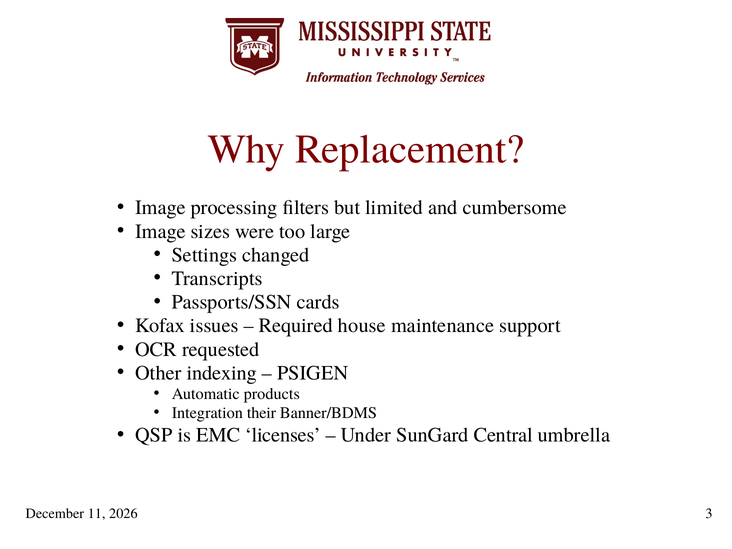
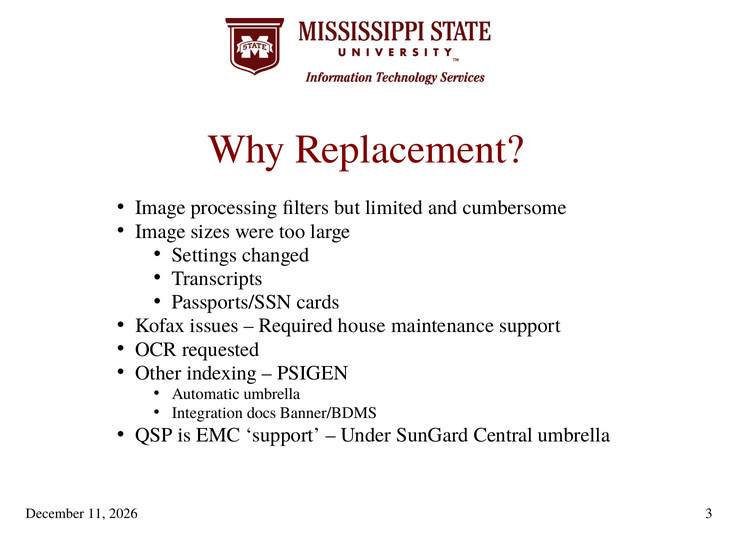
Automatic products: products -> umbrella
their: their -> docs
EMC licenses: licenses -> support
